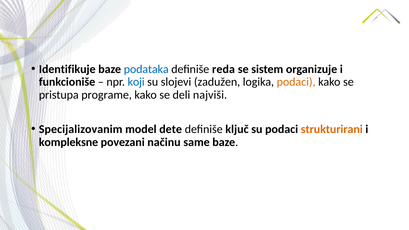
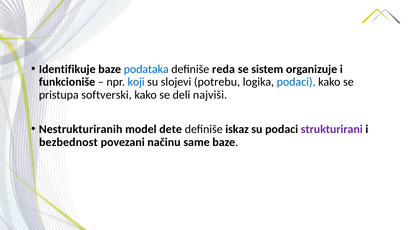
zadužen: zadužen -> potrebu
podaci at (296, 82) colour: orange -> blue
programe: programe -> softverski
Specijalizovanim: Specijalizovanim -> Nestrukturiranih
ključ: ključ -> iskaz
strukturirani colour: orange -> purple
kompleksne: kompleksne -> bezbednost
